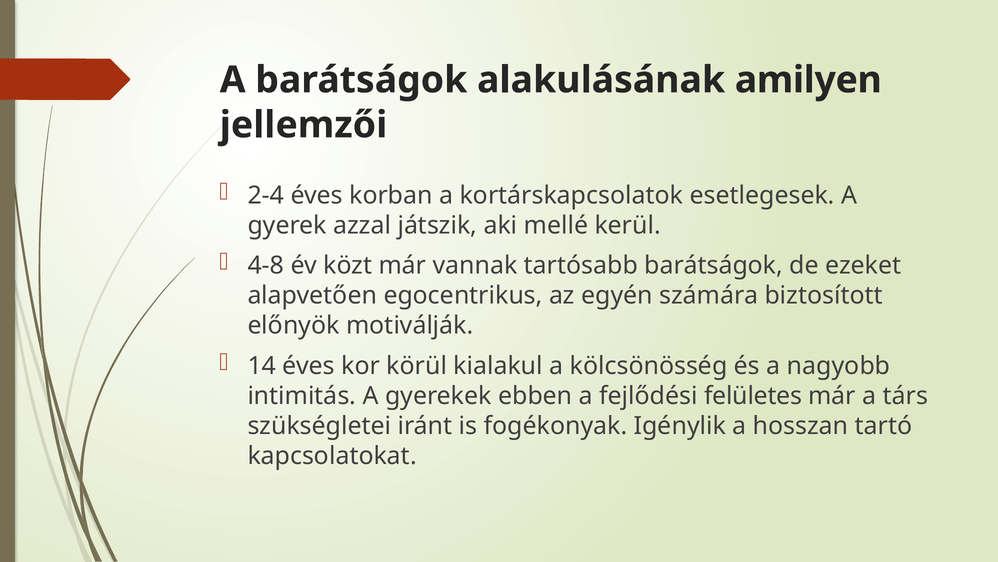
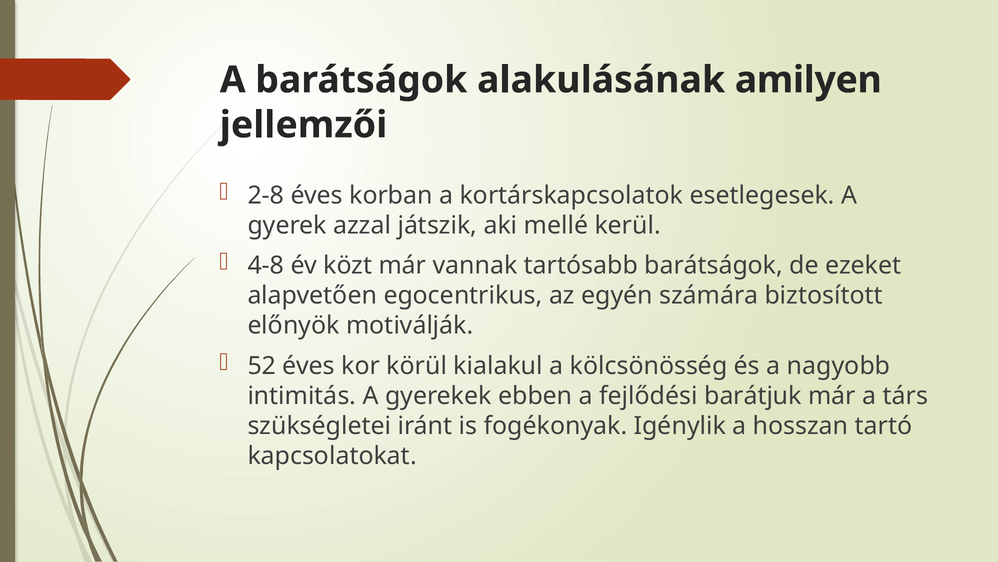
2-4: 2-4 -> 2-8
14: 14 -> 52
felületes: felületes -> barátjuk
